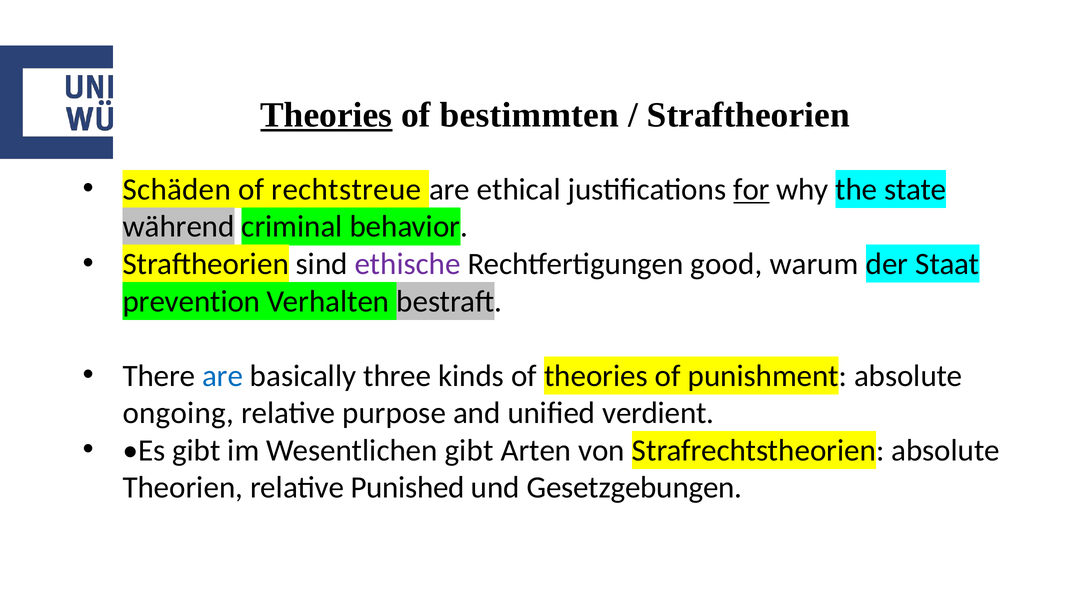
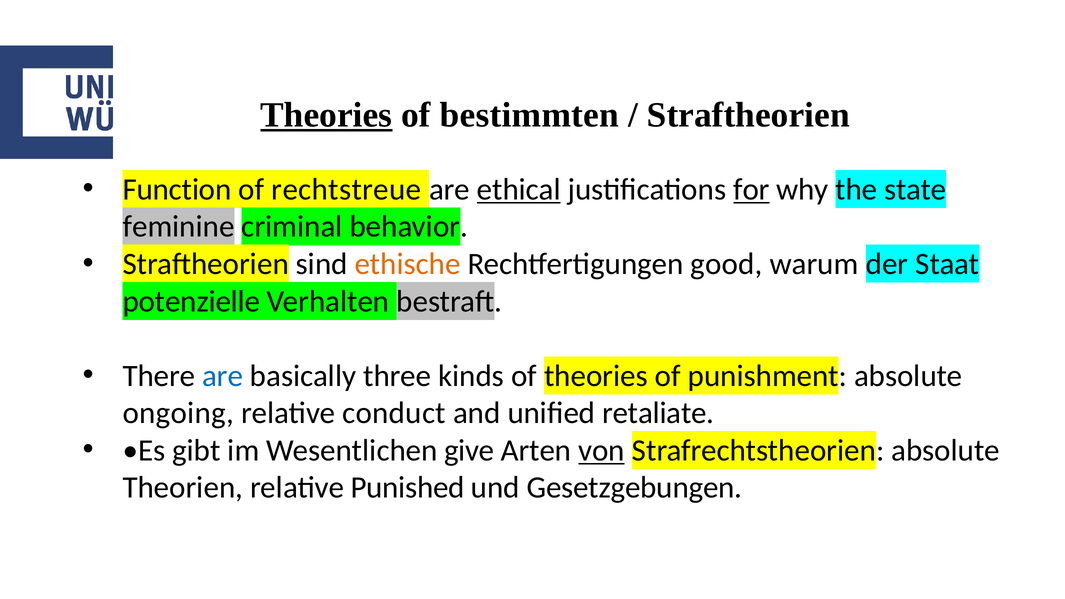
Schäden: Schäden -> Function
ethical underline: none -> present
während: während -> feminine
ethische colour: purple -> orange
prevention: prevention -> potenzielle
purpose: purpose -> conduct
verdient: verdient -> retaliate
Wesentlichen gibt: gibt -> give
von underline: none -> present
